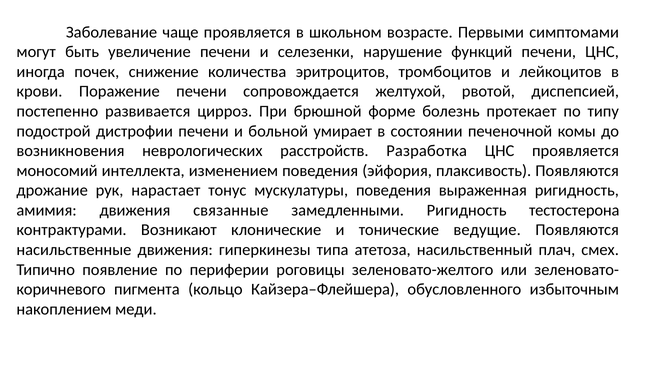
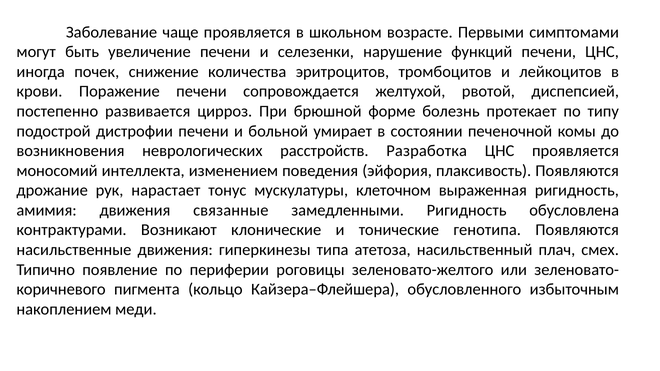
мускулатуры поведения: поведения -> клеточном
тестостерона: тестостерона -> обусловлена
ведущие: ведущие -> генотипа
